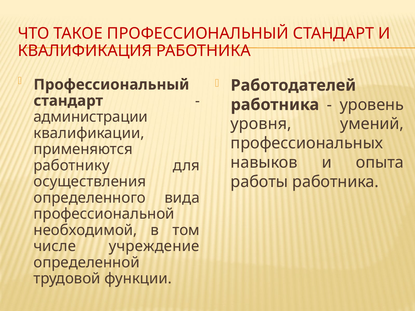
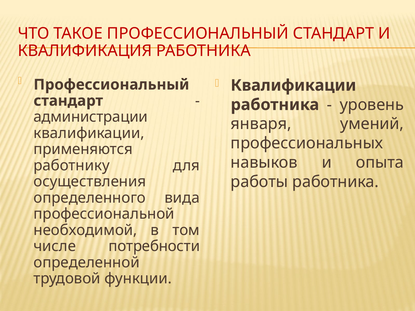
Работодателей at (293, 85): Работодателей -> Квалификации
уровня: уровня -> января
учреждение: учреждение -> потребности
